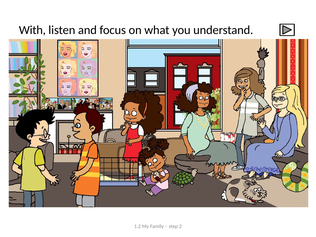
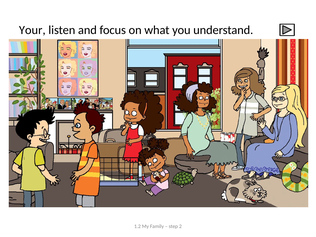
With: With -> Your
